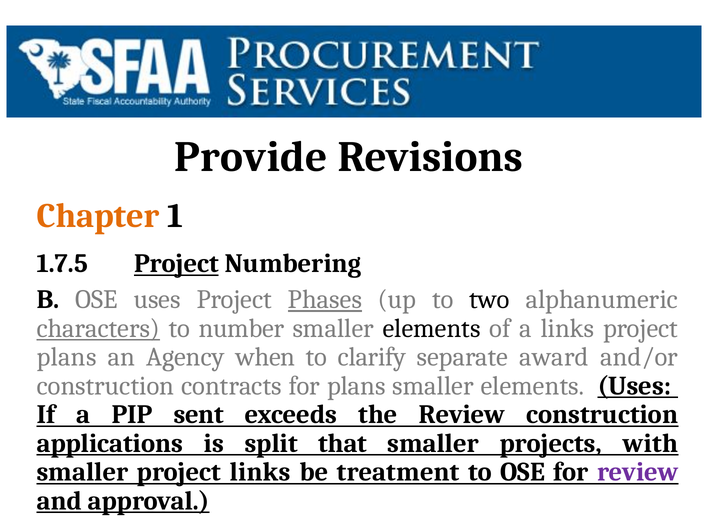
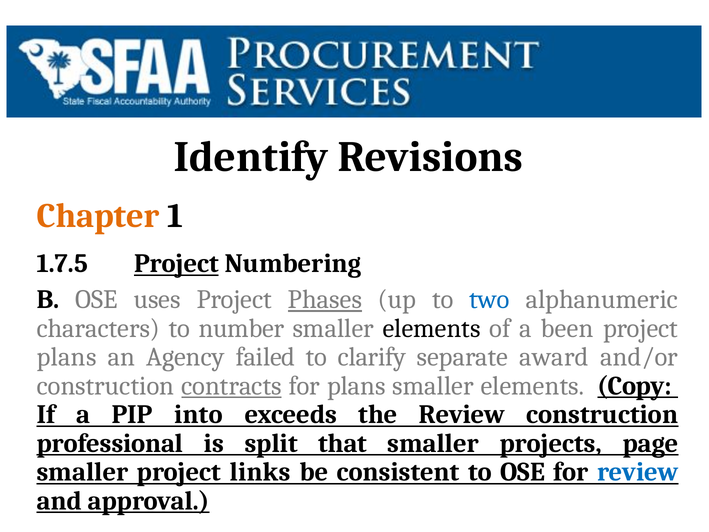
Provide: Provide -> Identify
two colour: black -> blue
characters underline: present -> none
a links: links -> been
when: when -> failed
contracts underline: none -> present
elements Uses: Uses -> Copy
sent: sent -> into
applications: applications -> professional
with: with -> page
treatment: treatment -> consistent
review at (638, 472) colour: purple -> blue
